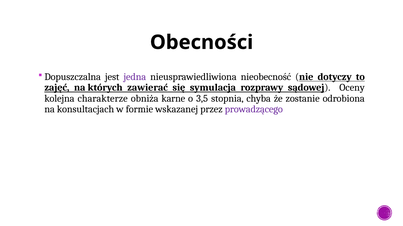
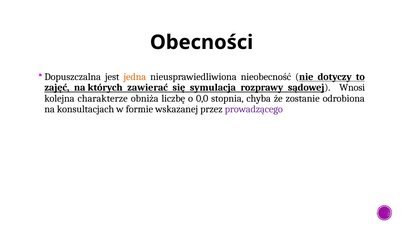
jedna colour: purple -> orange
Oceny: Oceny -> Wnosi
karne: karne -> liczbę
3,5: 3,5 -> 0,0
